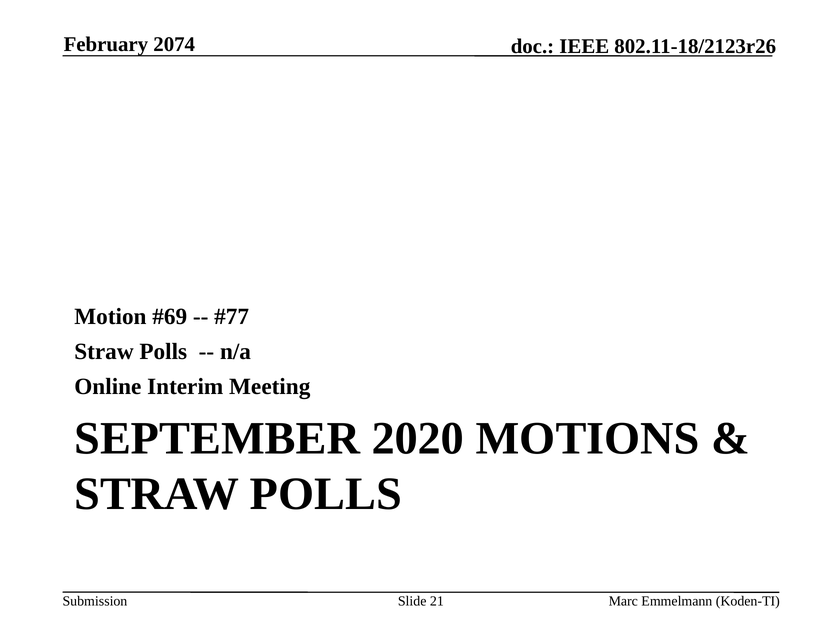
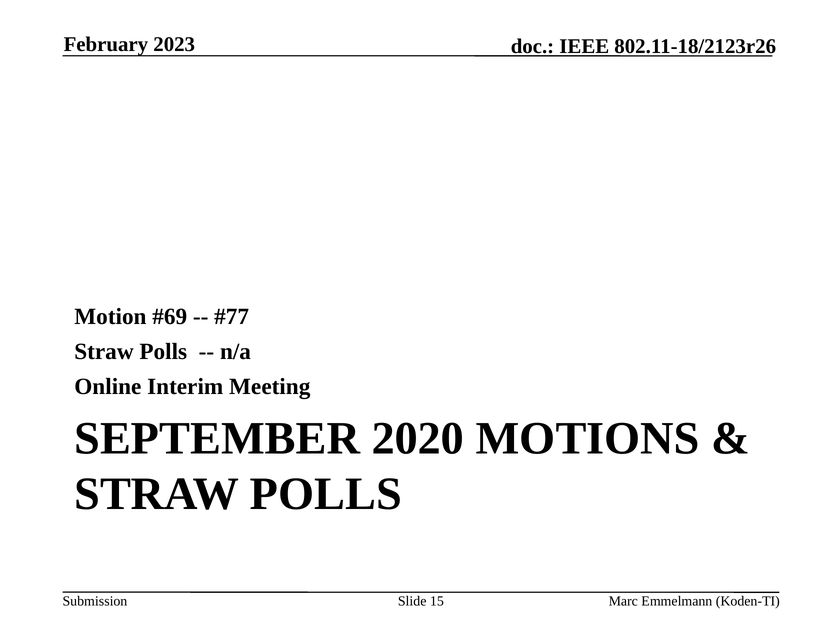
2074: 2074 -> 2023
21: 21 -> 15
